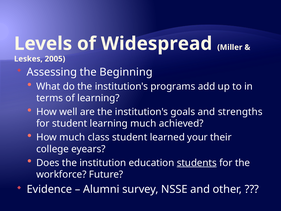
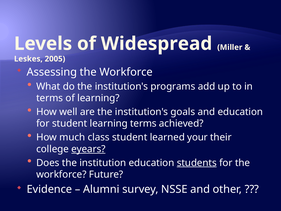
Assessing the Beginning: Beginning -> Workforce
and strengths: strengths -> education
learning much: much -> terms
eyears underline: none -> present
